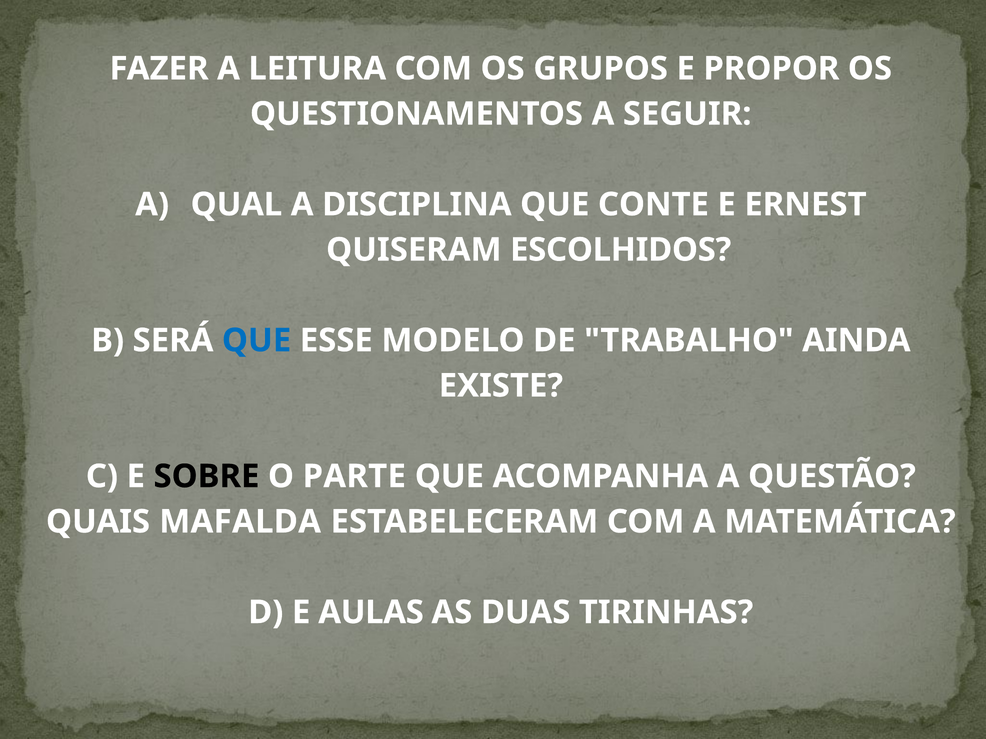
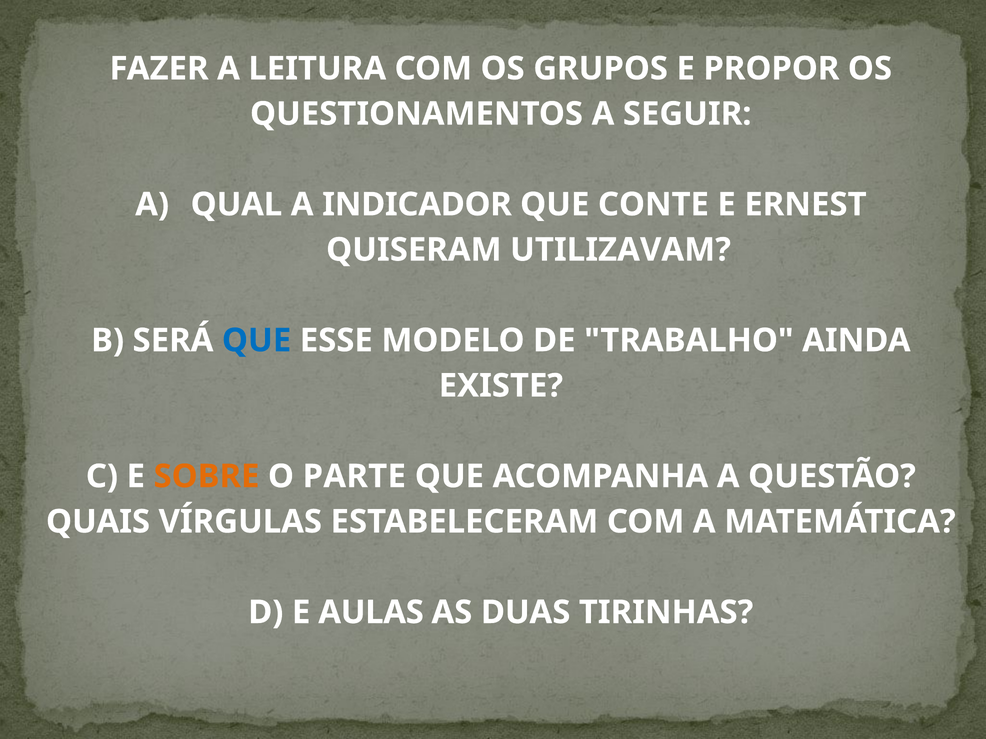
DISCIPLINA: DISCIPLINA -> INDICADOR
ESCOLHIDOS: ESCOLHIDOS -> UTILIZAVAM
SOBRE colour: black -> orange
MAFALDA: MAFALDA -> VÍRGULAS
